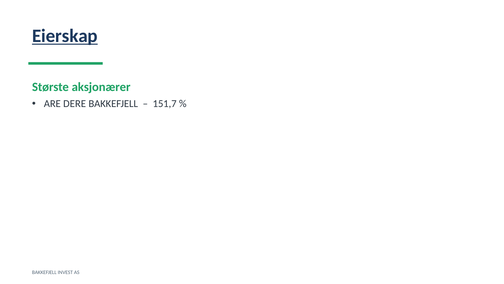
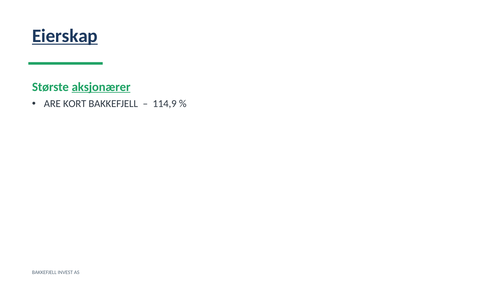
aksjonærer underline: none -> present
DERE: DERE -> KORT
151,7: 151,7 -> 114,9
